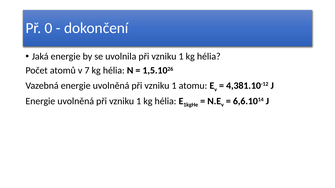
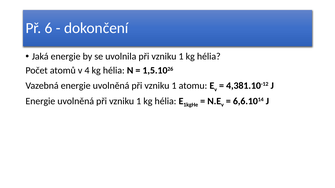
0: 0 -> 6
7: 7 -> 4
